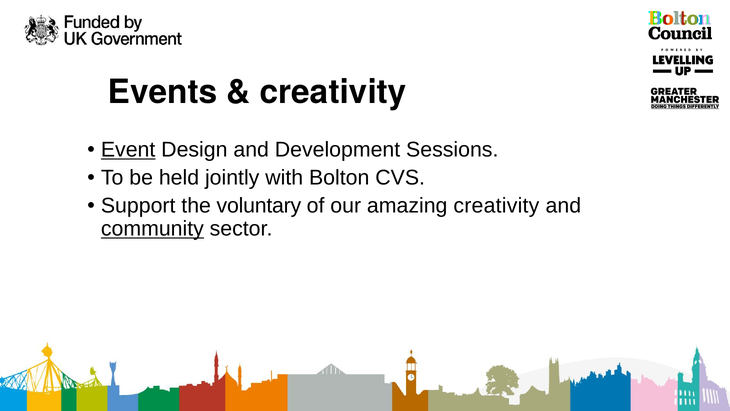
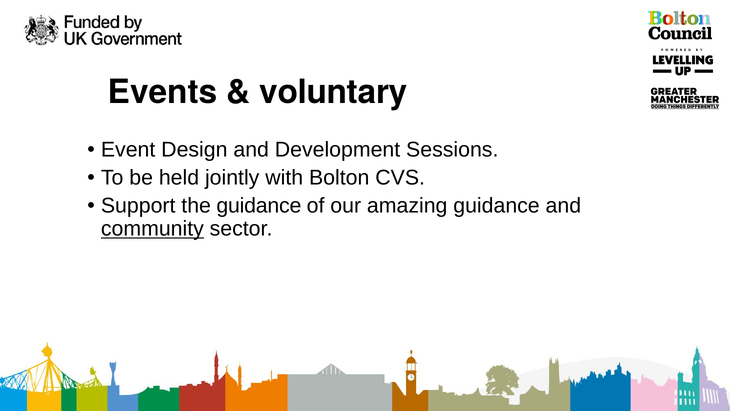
creativity at (333, 92): creativity -> voluntary
Event underline: present -> none
the voluntary: voluntary -> guidance
amazing creativity: creativity -> guidance
